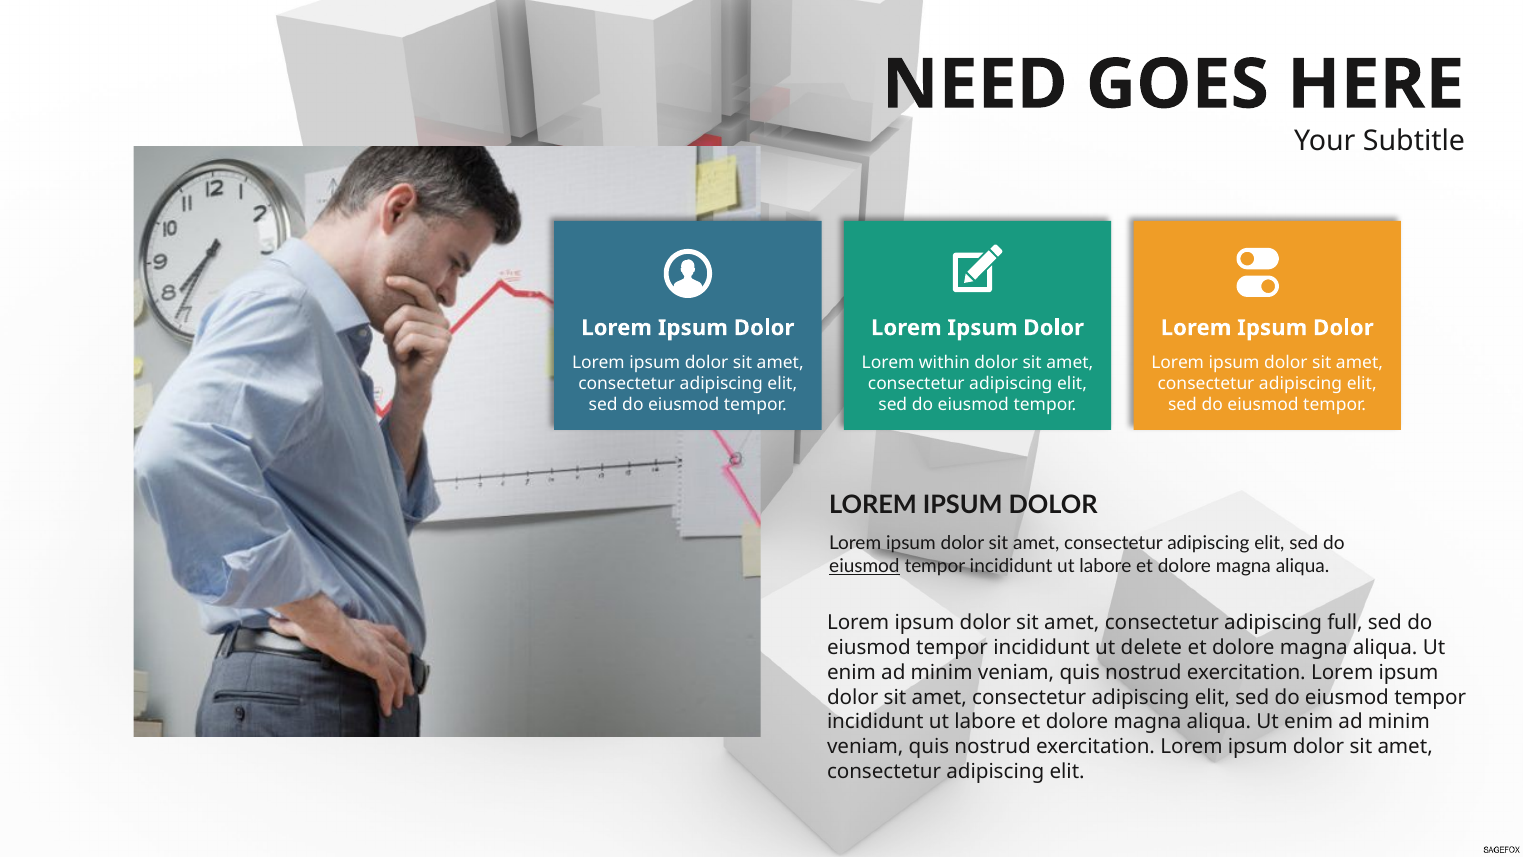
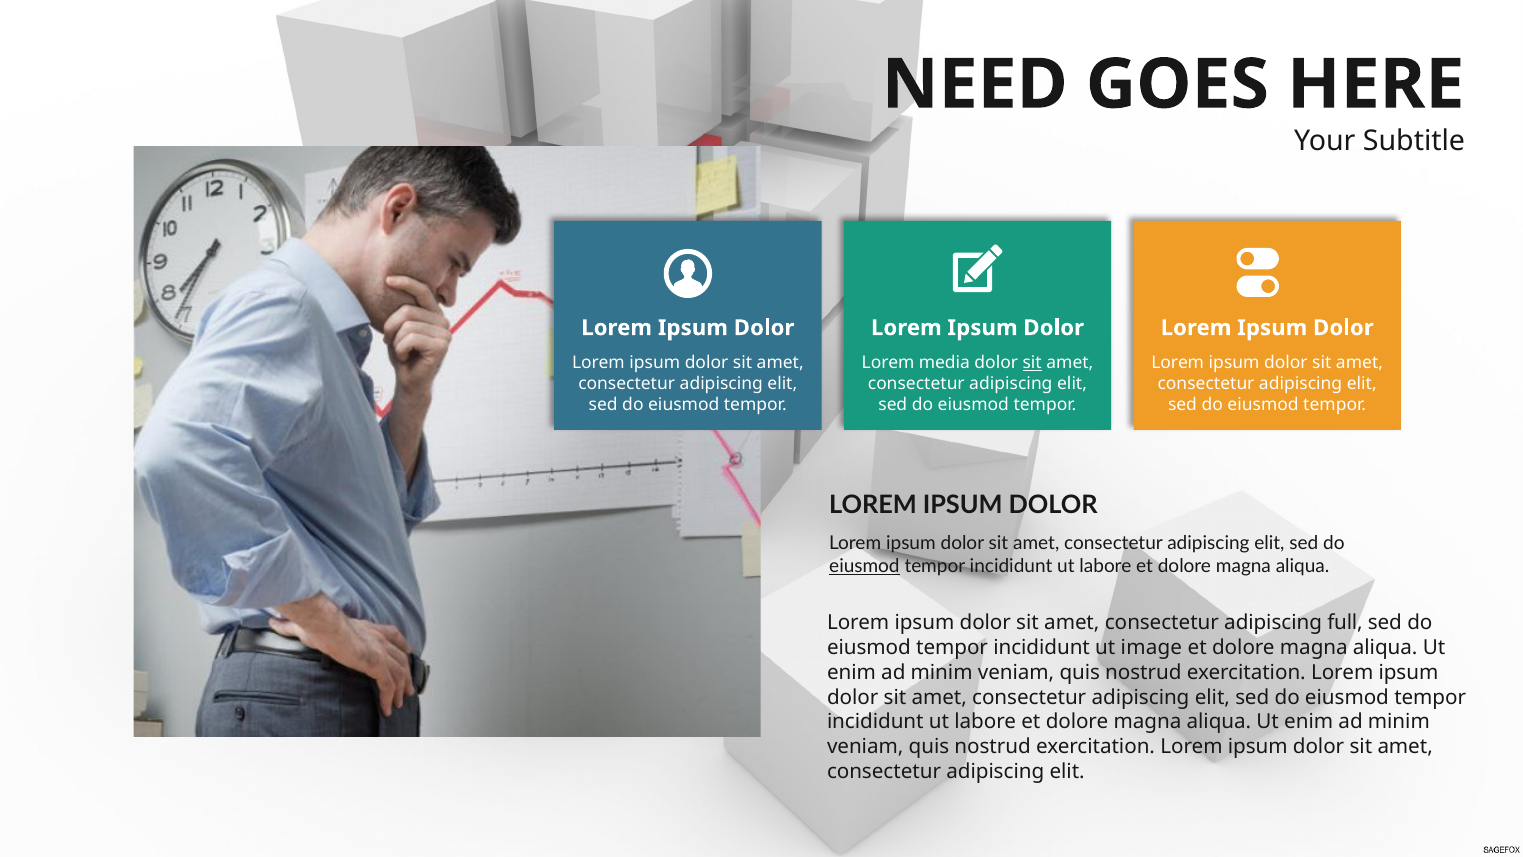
within: within -> media
sit at (1032, 363) underline: none -> present
delete: delete -> image
